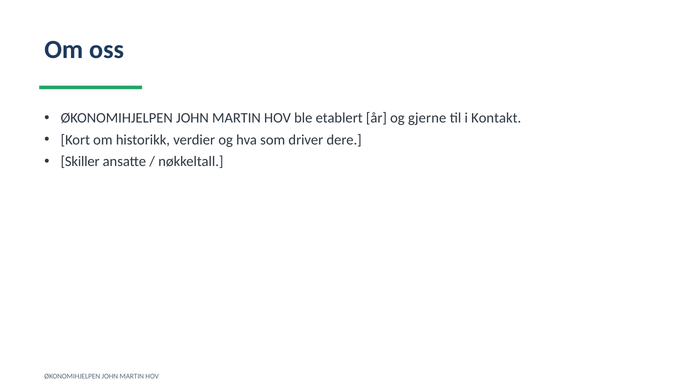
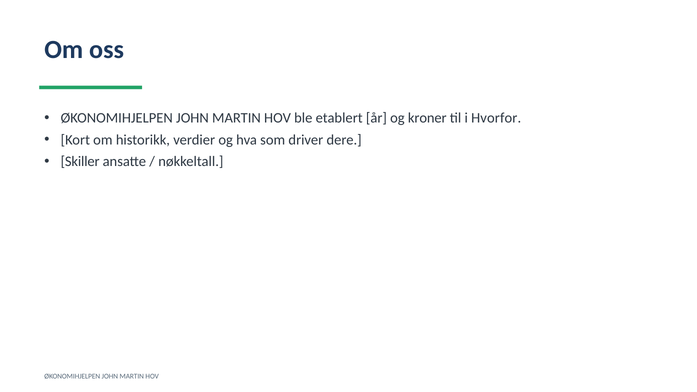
gjerne: gjerne -> kroner
Kontakt: Kontakt -> Hvorfor
